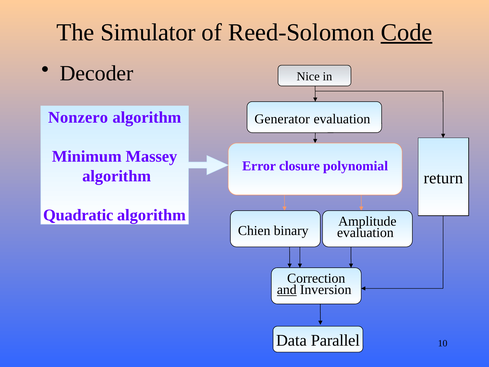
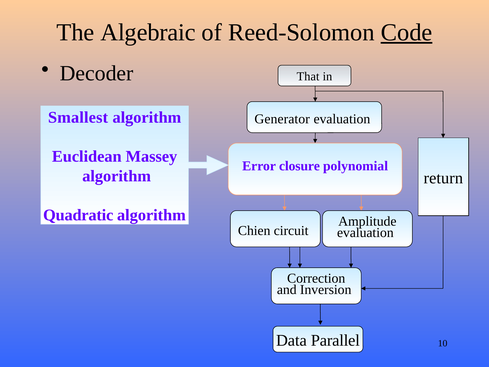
Simulator: Simulator -> Algebraic
Nice: Nice -> That
Nonzero: Nonzero -> Smallest
Minimum: Minimum -> Euclidean
binary: binary -> circuit
and underline: present -> none
